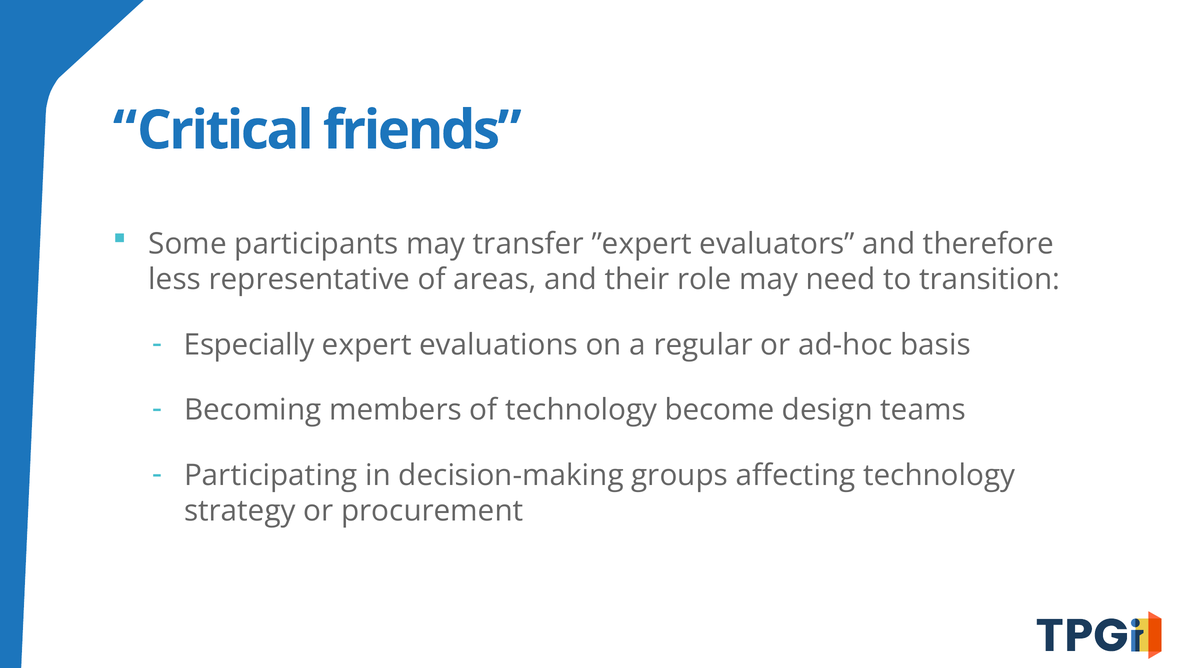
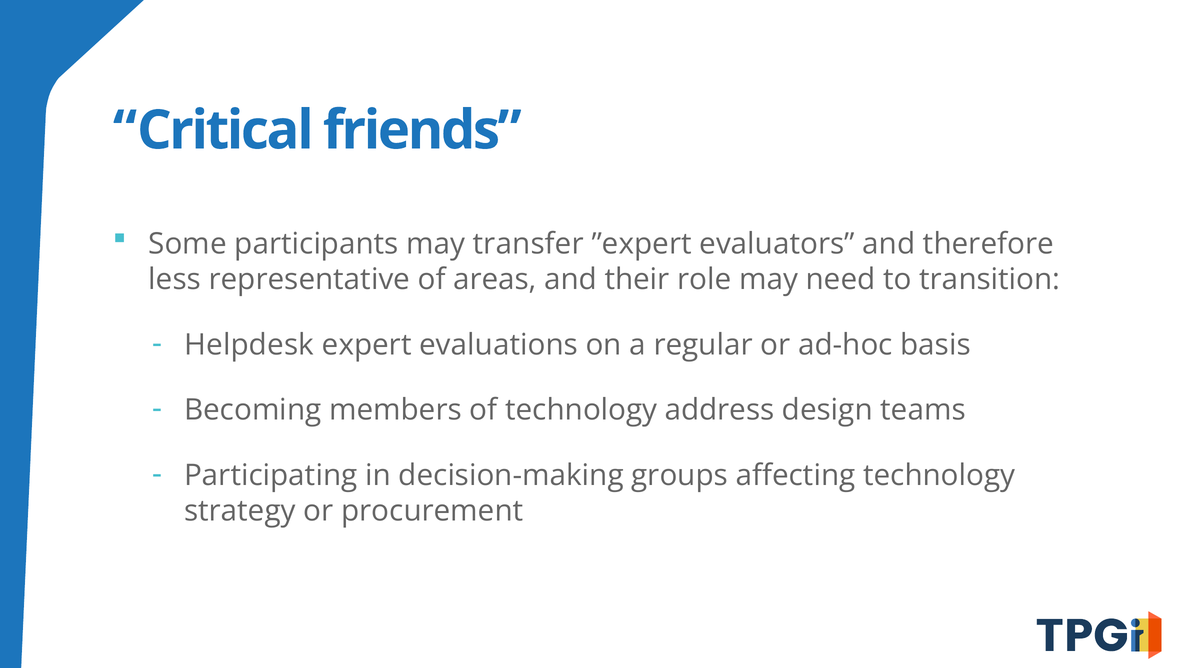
Especially: Especially -> Helpdesk
become: become -> address
